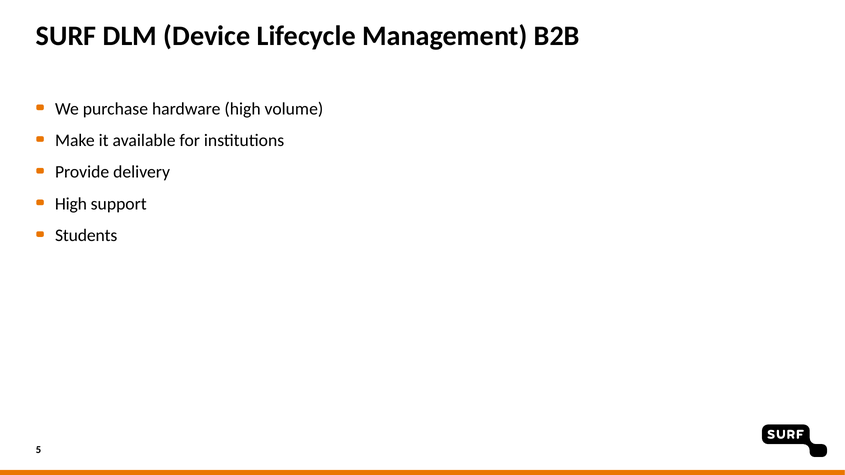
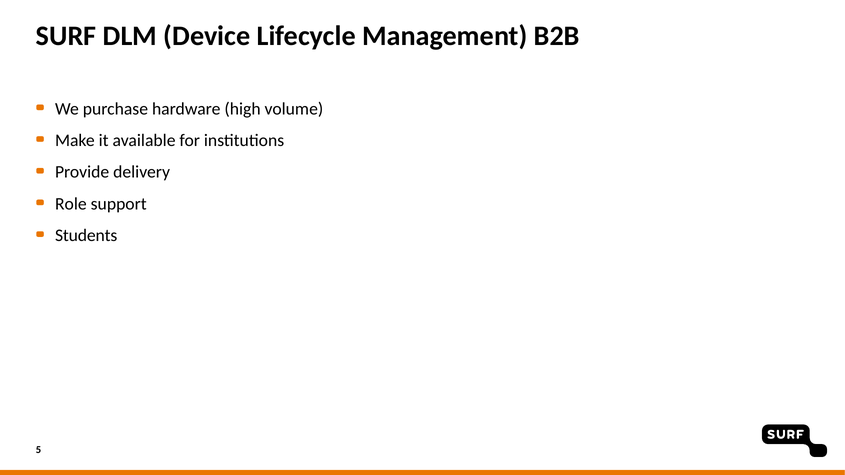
High at (71, 204): High -> Role
